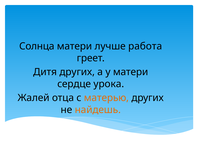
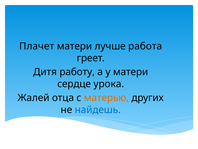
Солнца: Солнца -> Плачет
Дитя других: других -> работу
найдешь colour: orange -> blue
